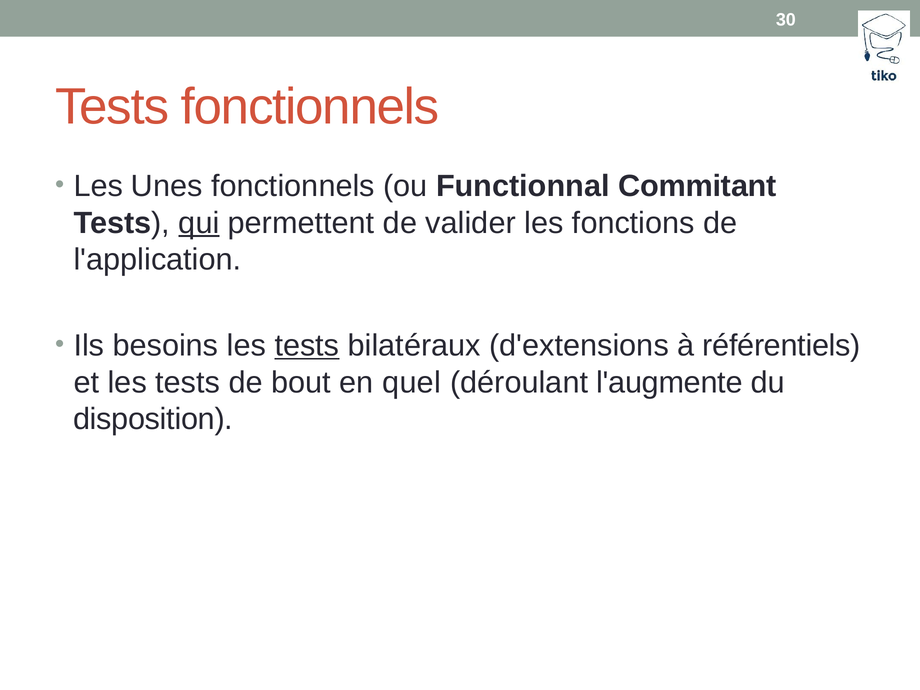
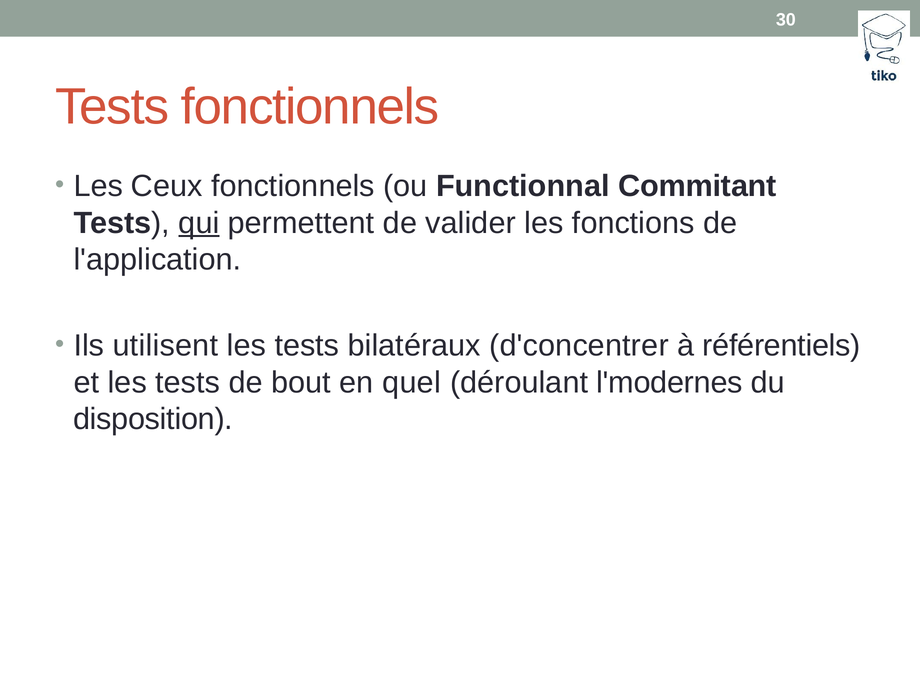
Unes: Unes -> Ceux
besoins: besoins -> utilisent
tests at (307, 346) underline: present -> none
d'extensions: d'extensions -> d'concentrer
l'augmente: l'augmente -> l'modernes
